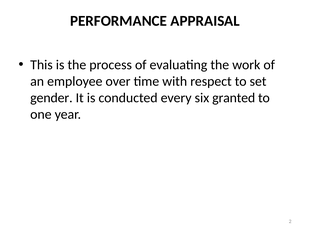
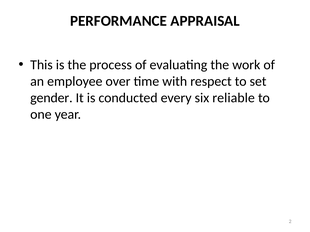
granted: granted -> reliable
